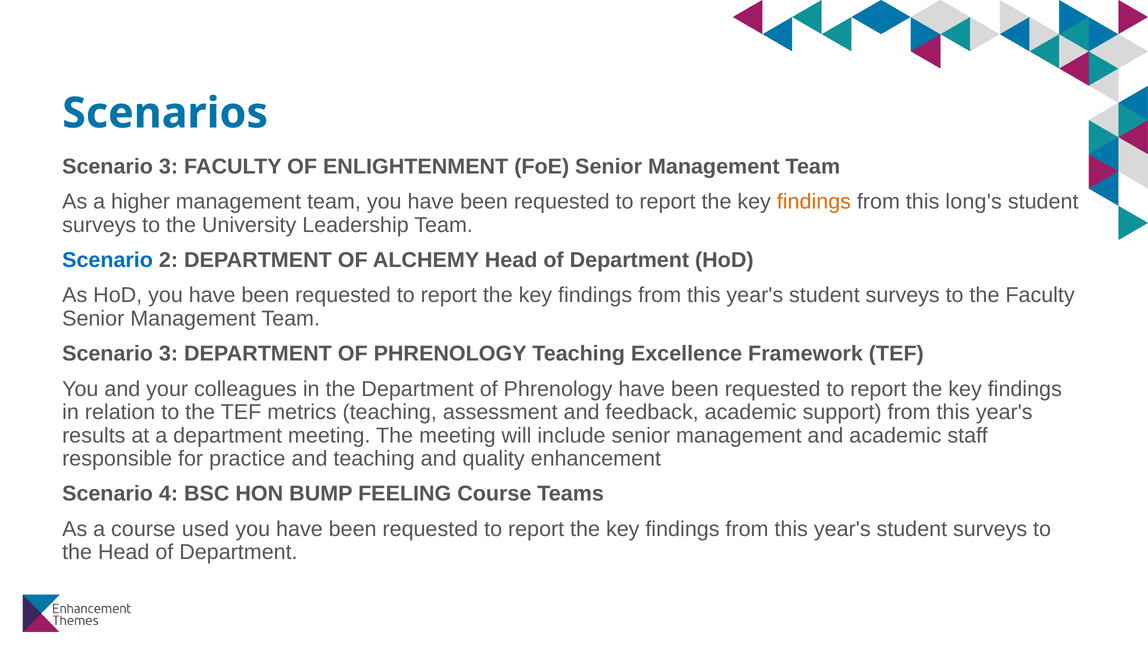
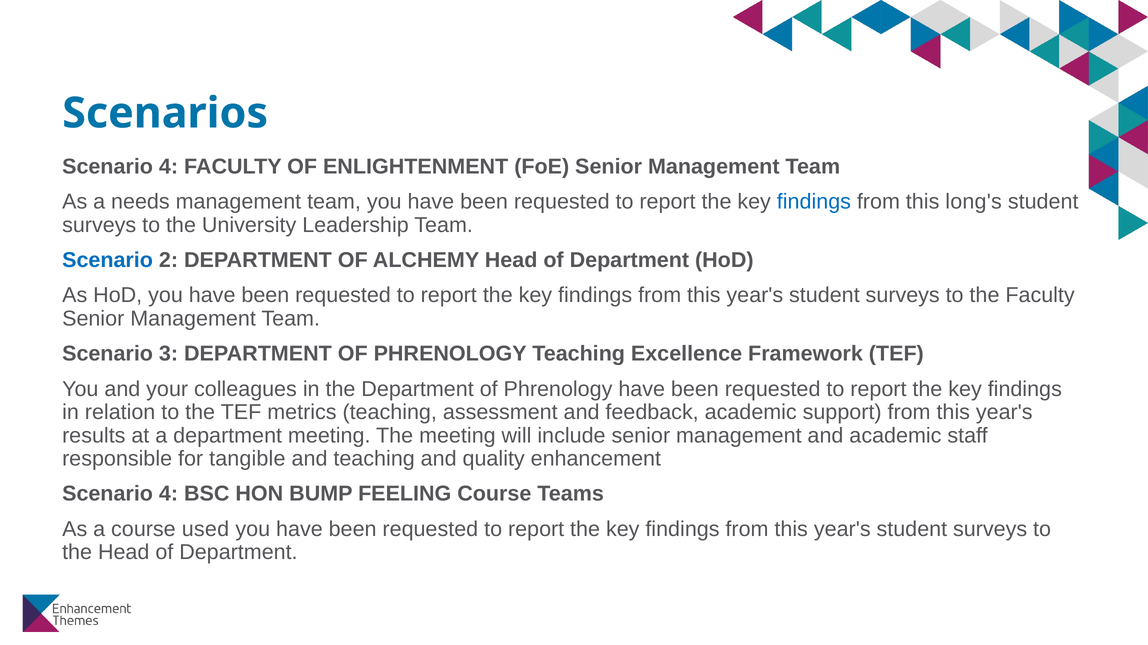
3 at (169, 167): 3 -> 4
higher: higher -> needs
findings at (814, 202) colour: orange -> blue
practice: practice -> tangible
